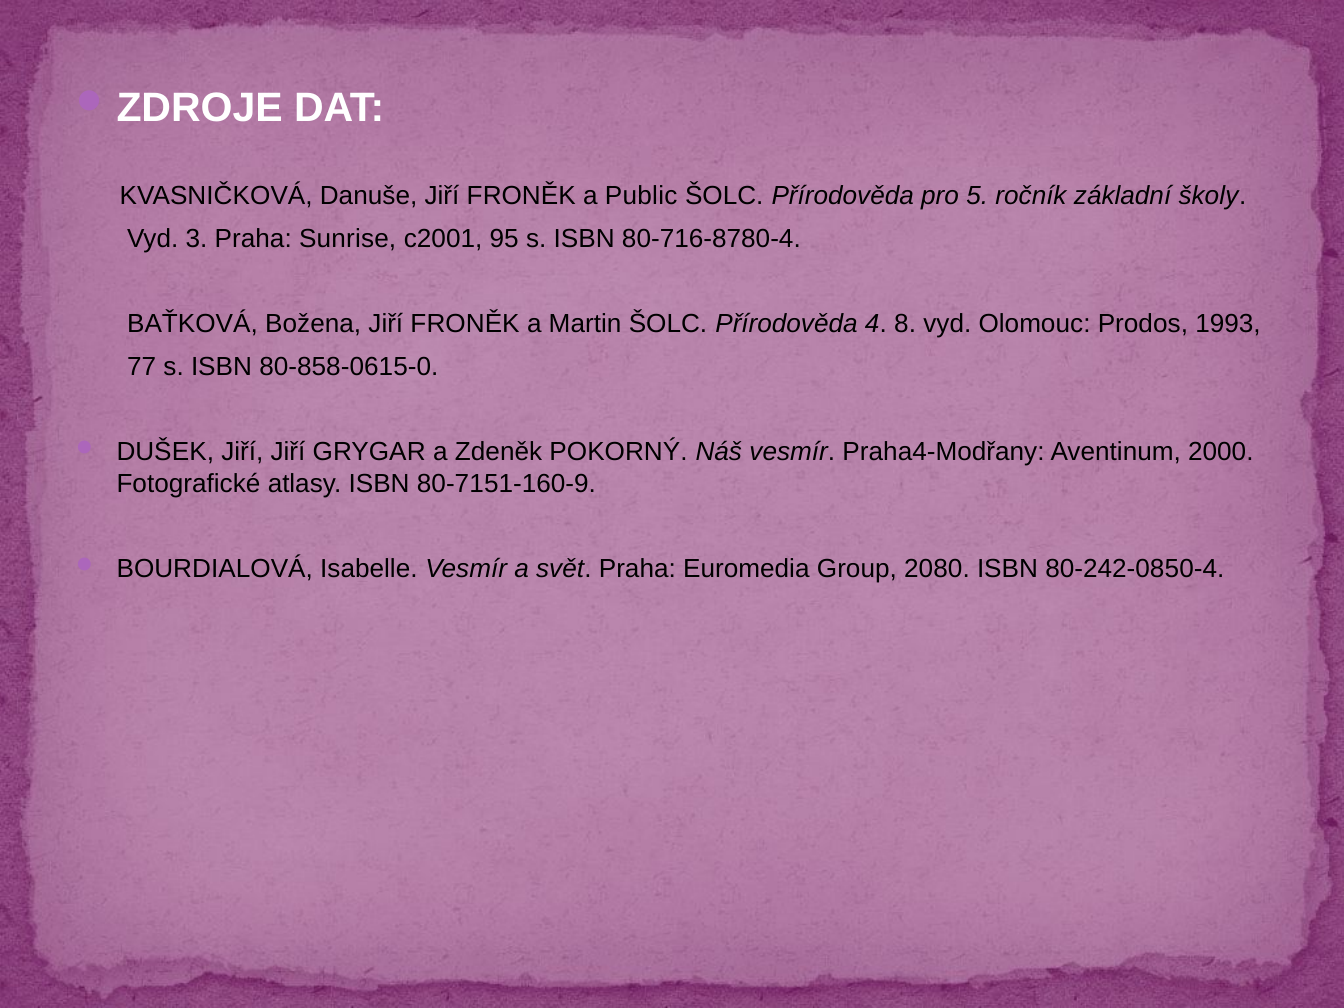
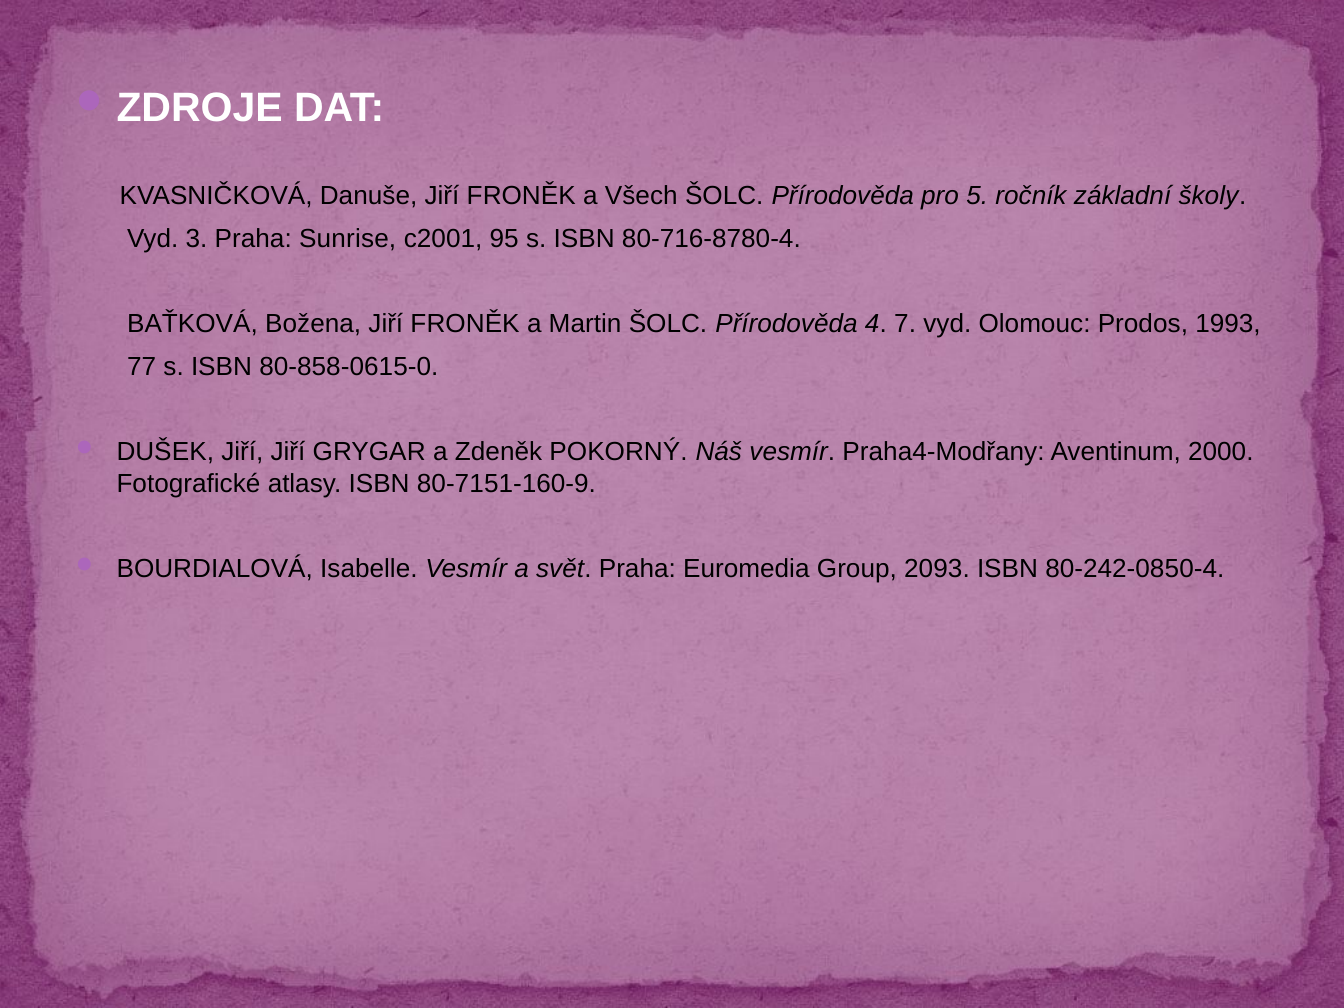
Public: Public -> Všech
8: 8 -> 7
2080: 2080 -> 2093
